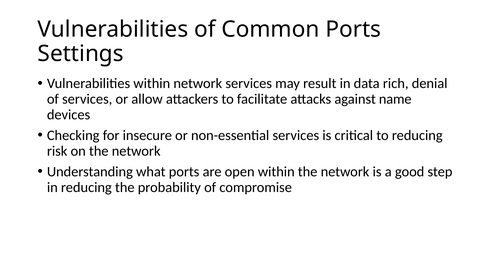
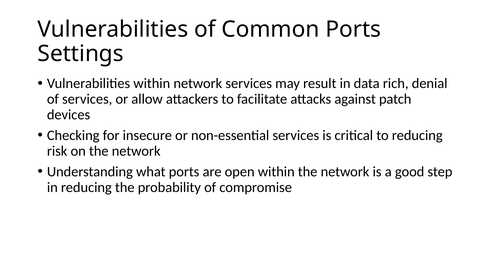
name: name -> patch
